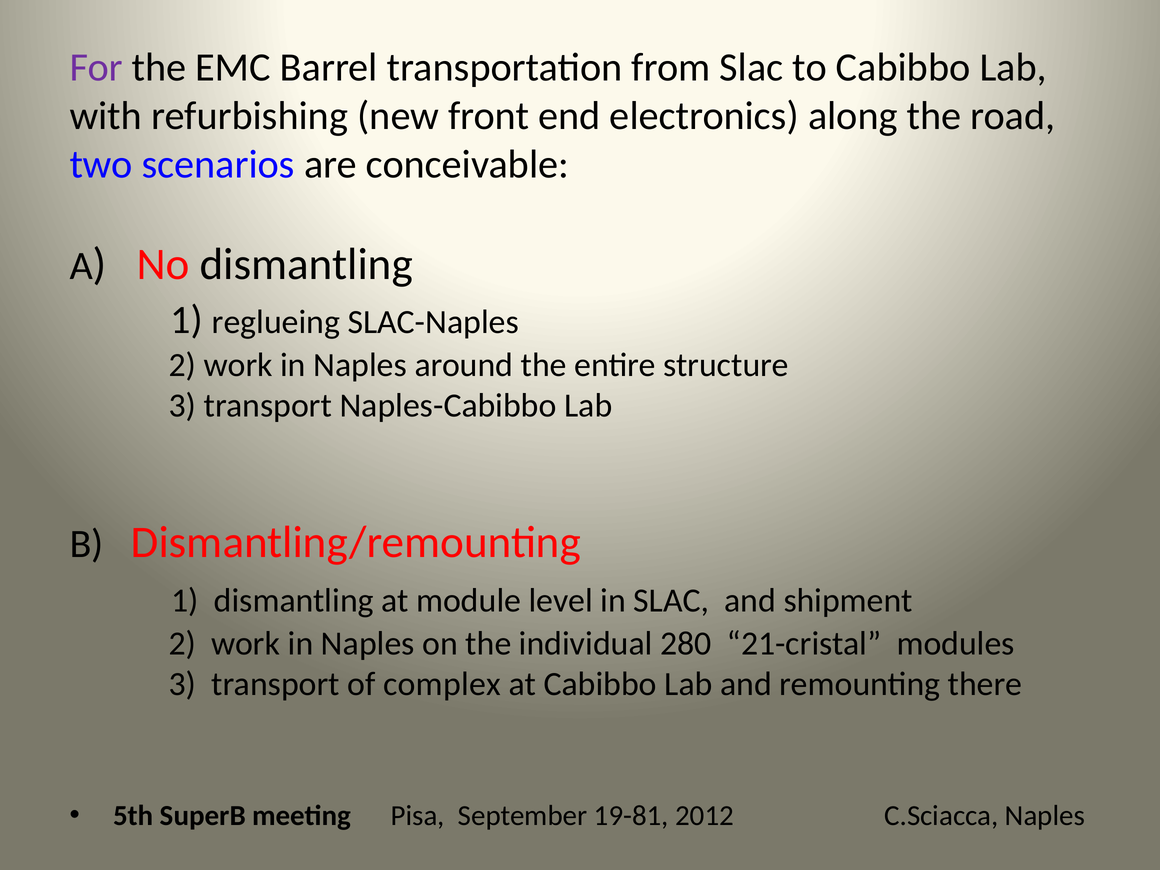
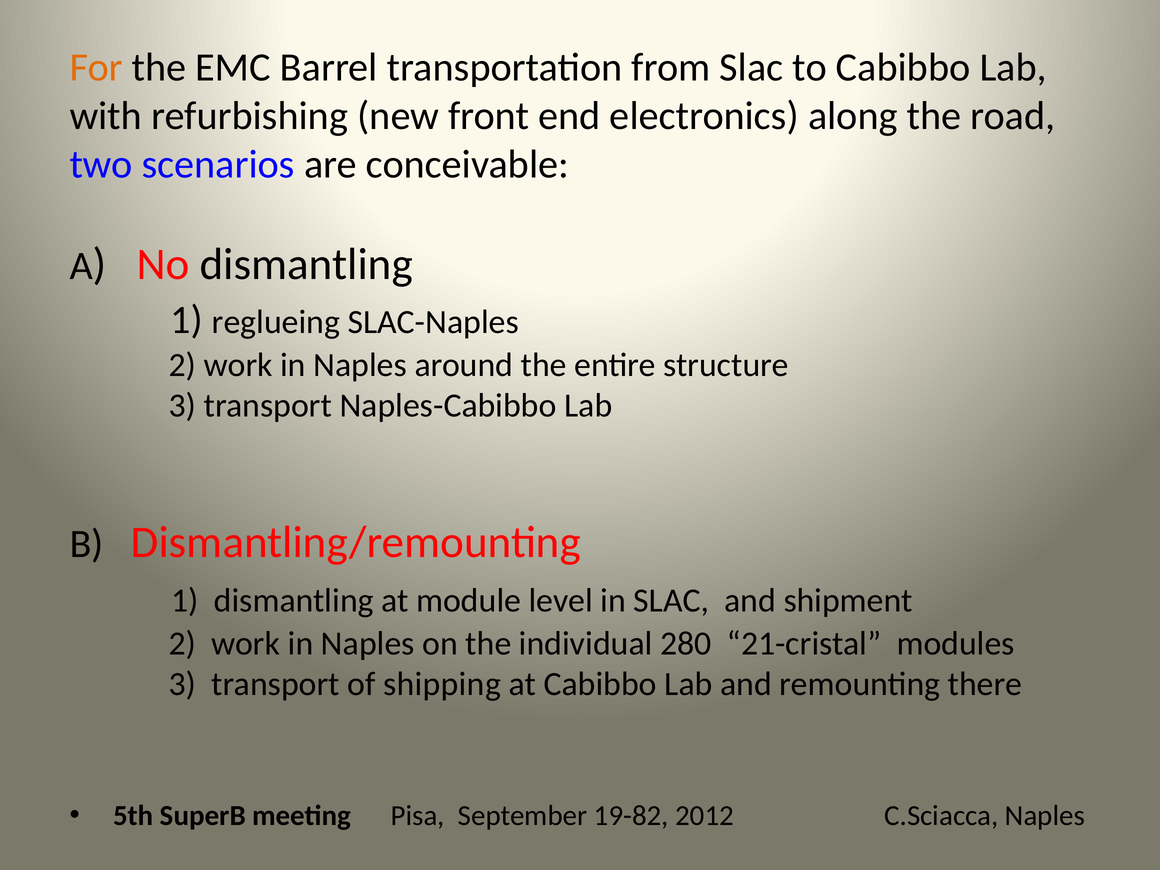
For colour: purple -> orange
complex: complex -> shipping
19-81: 19-81 -> 19-82
